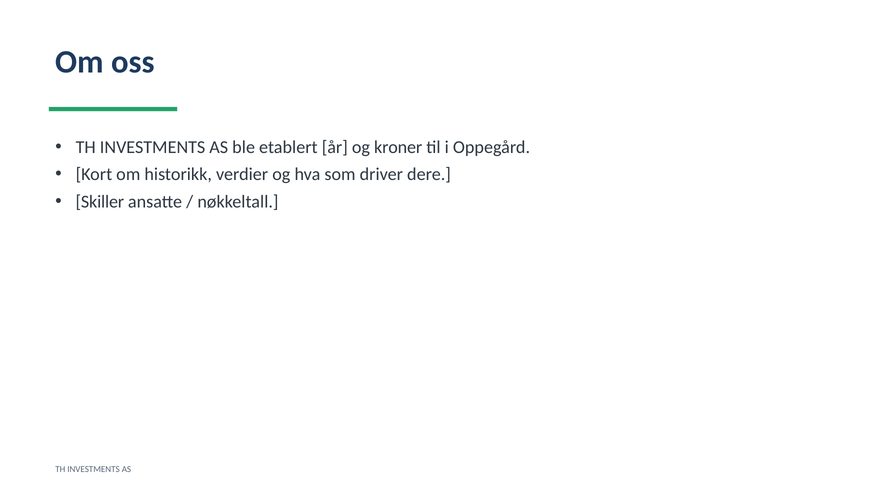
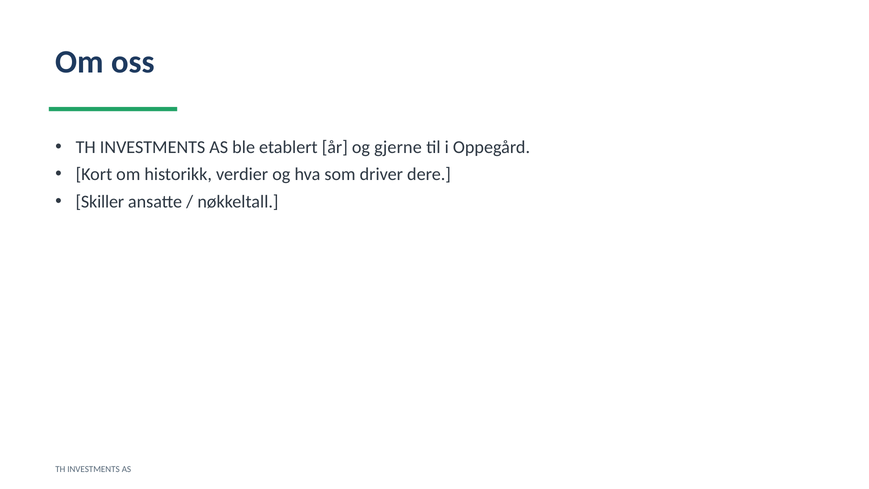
kroner: kroner -> gjerne
